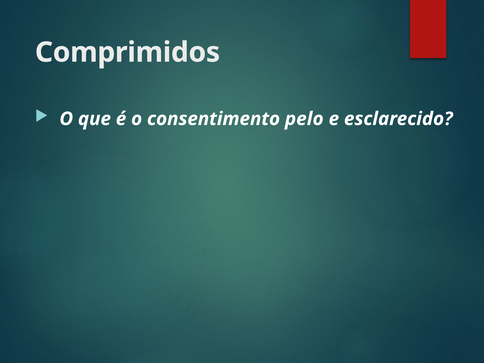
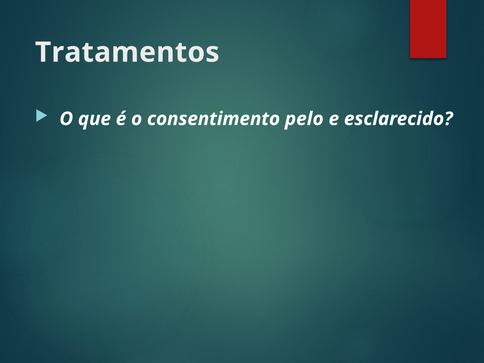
Comprimidos: Comprimidos -> Tratamentos
